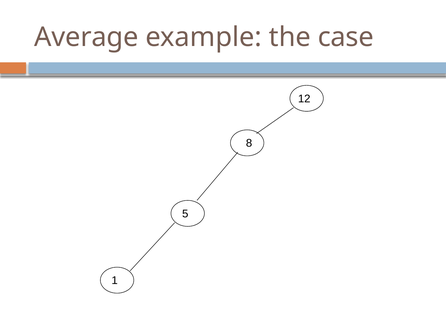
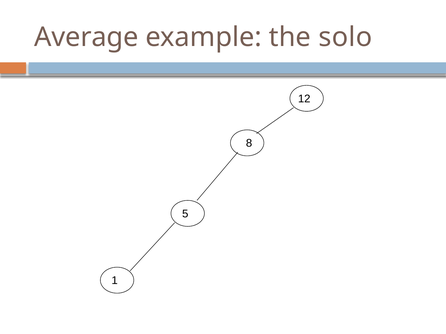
case: case -> solo
